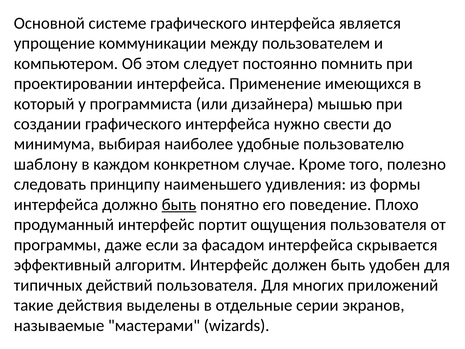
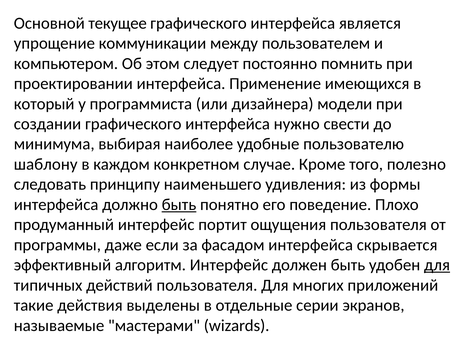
системе: системе -> текущее
мышью: мышью -> модели
для at (437, 265) underline: none -> present
